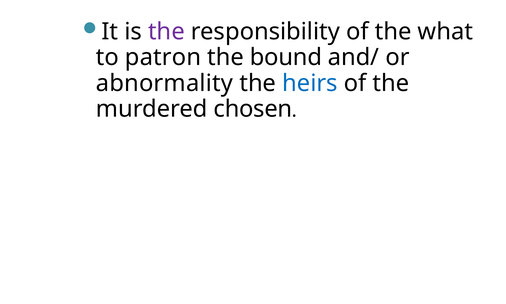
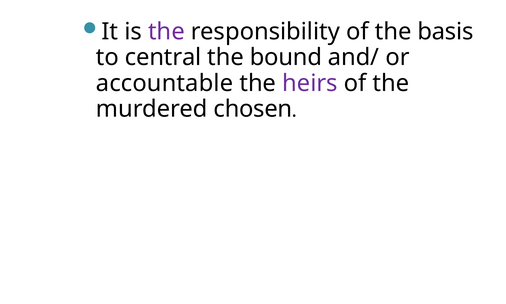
what: what -> basis
patron: patron -> central
abnormality: abnormality -> accountable
heirs colour: blue -> purple
